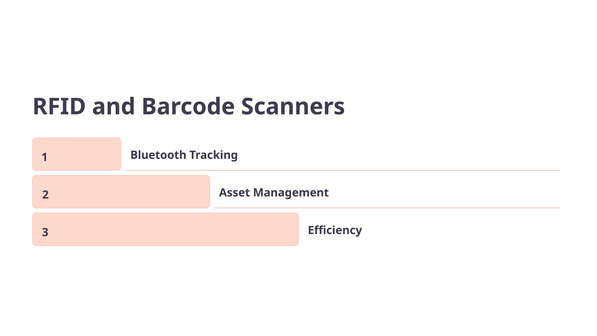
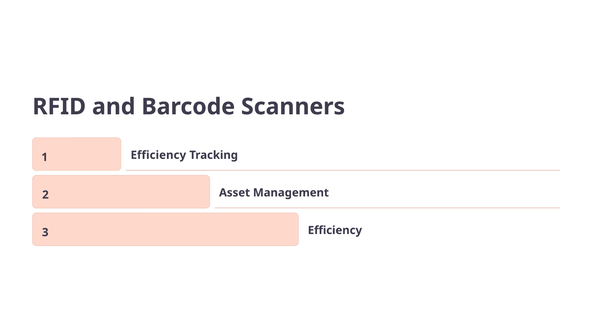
1 Bluetooth: Bluetooth -> Efficiency
